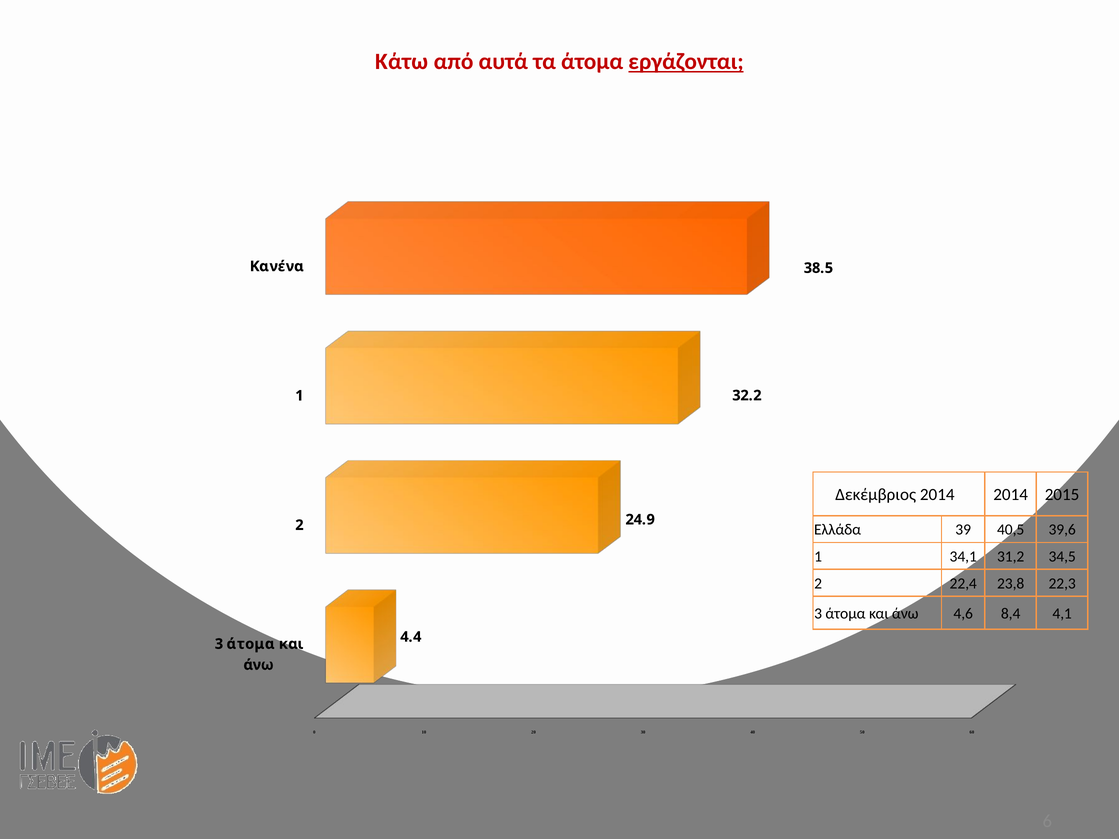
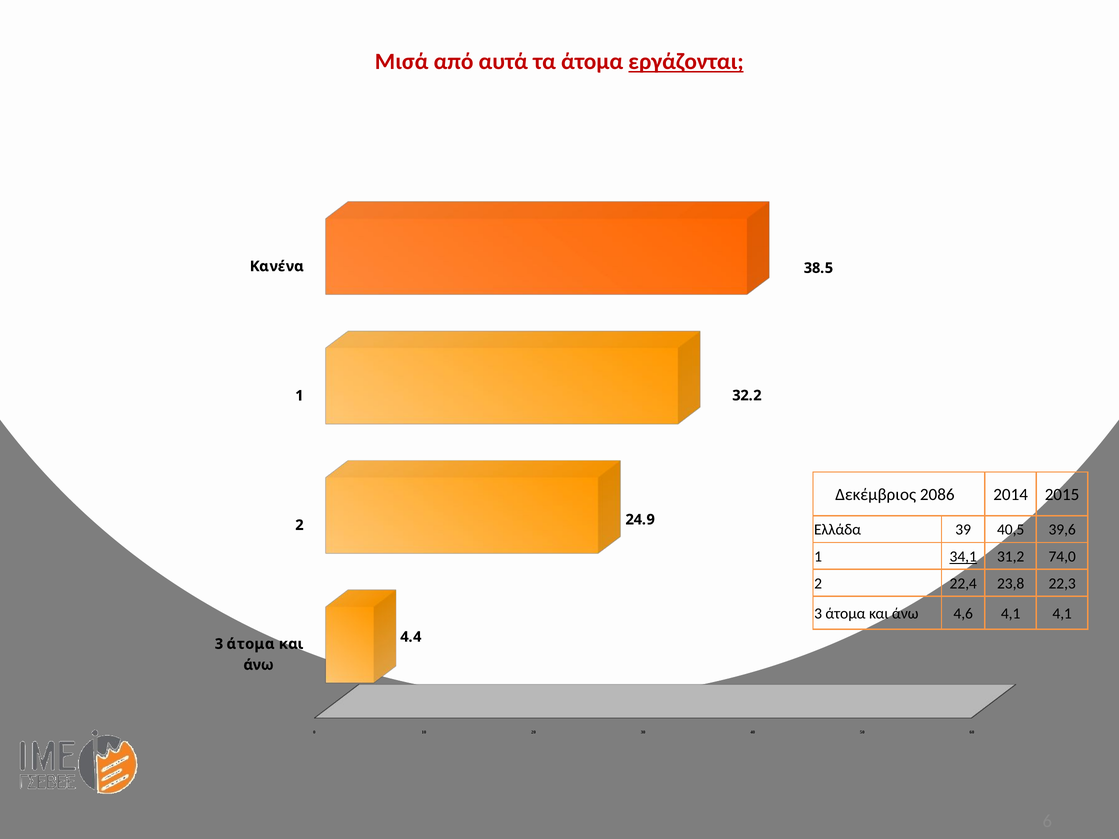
Κάτω: Κάτω -> Μισά
Δεκέμβριος 2014: 2014 -> 2086
34,1 underline: none -> present
34,5: 34,5 -> 74,0
4,6 8,4: 8,4 -> 4,1
